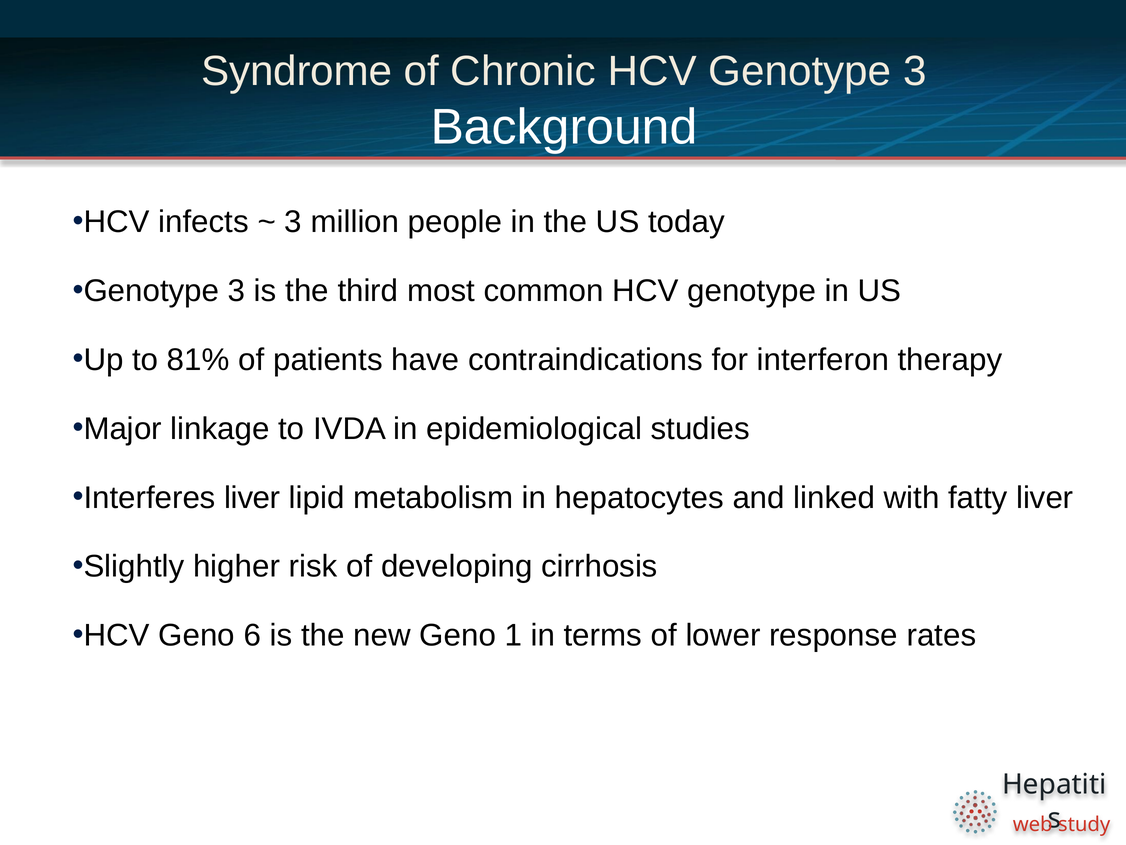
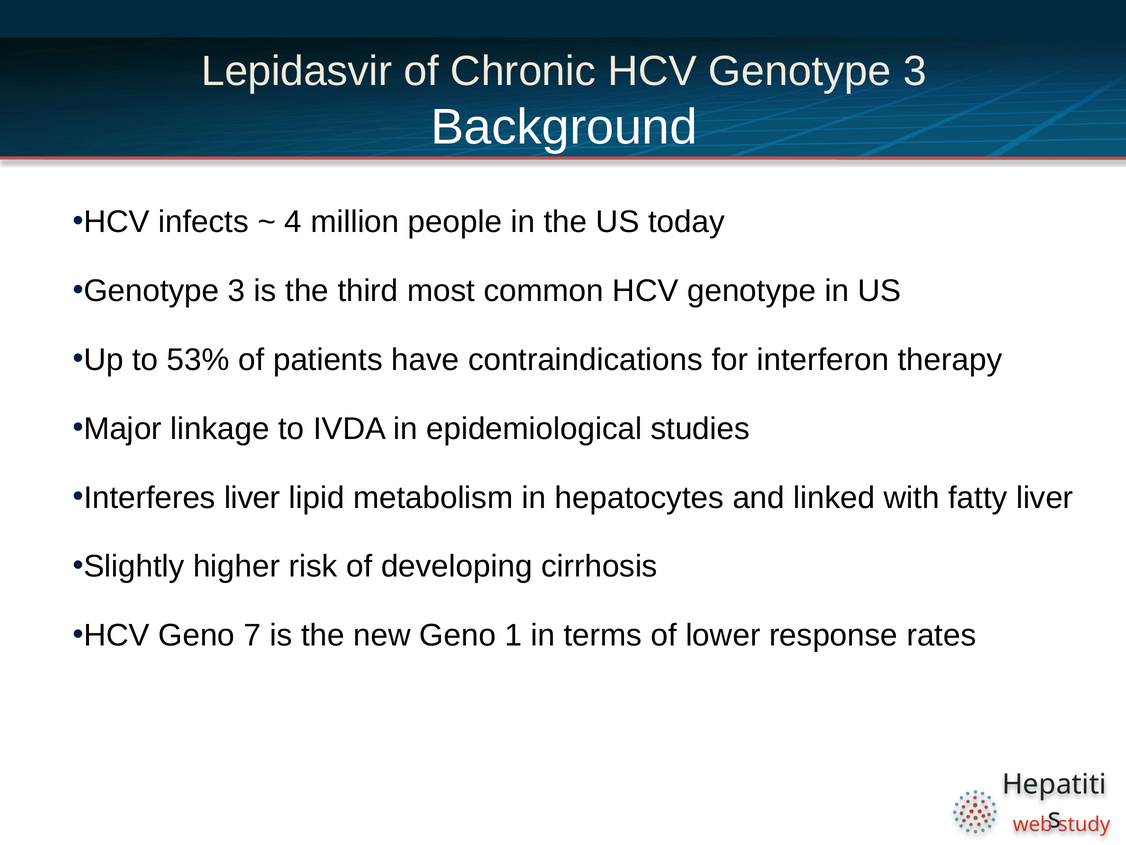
Syndrome: Syndrome -> Lepidasvir
3 at (293, 222): 3 -> 4
81%: 81% -> 53%
6: 6 -> 7
